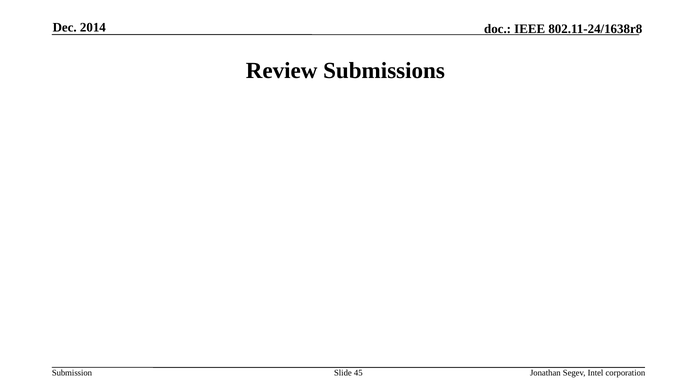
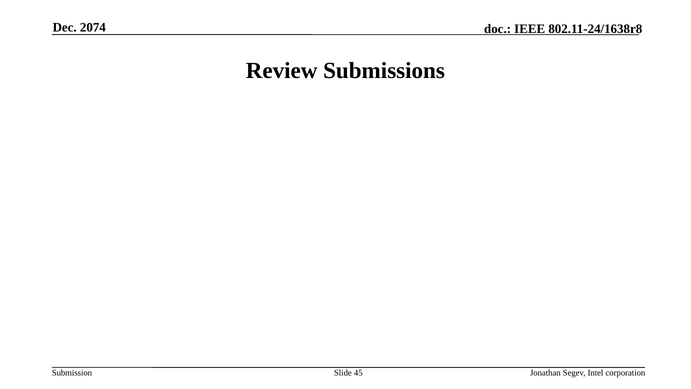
2014: 2014 -> 2074
